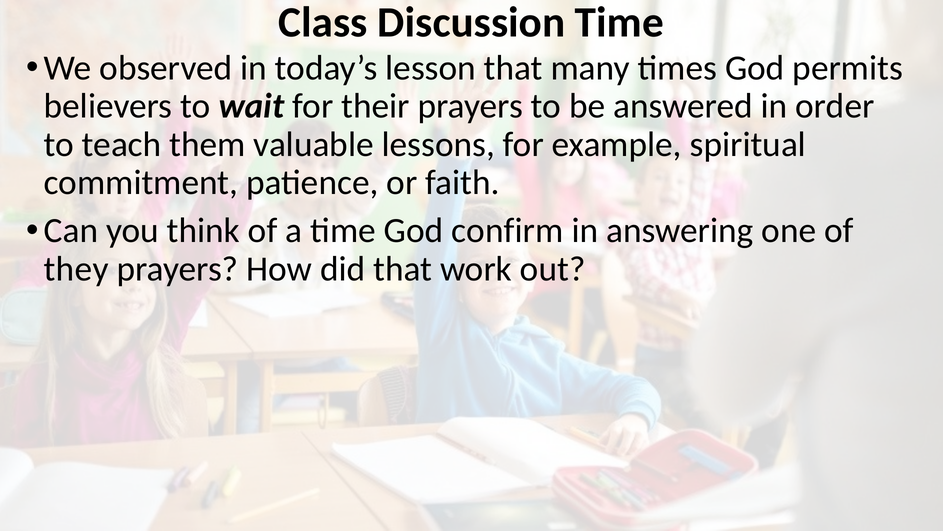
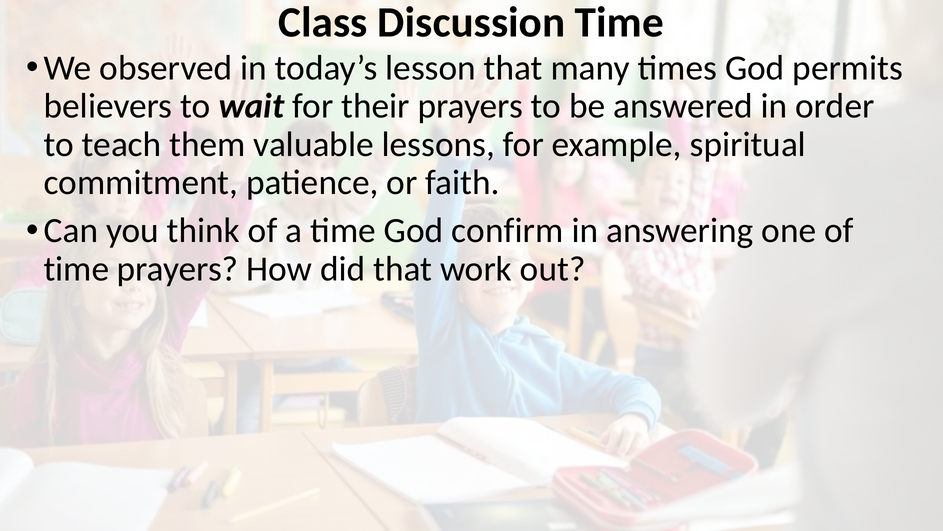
they at (76, 269): they -> time
